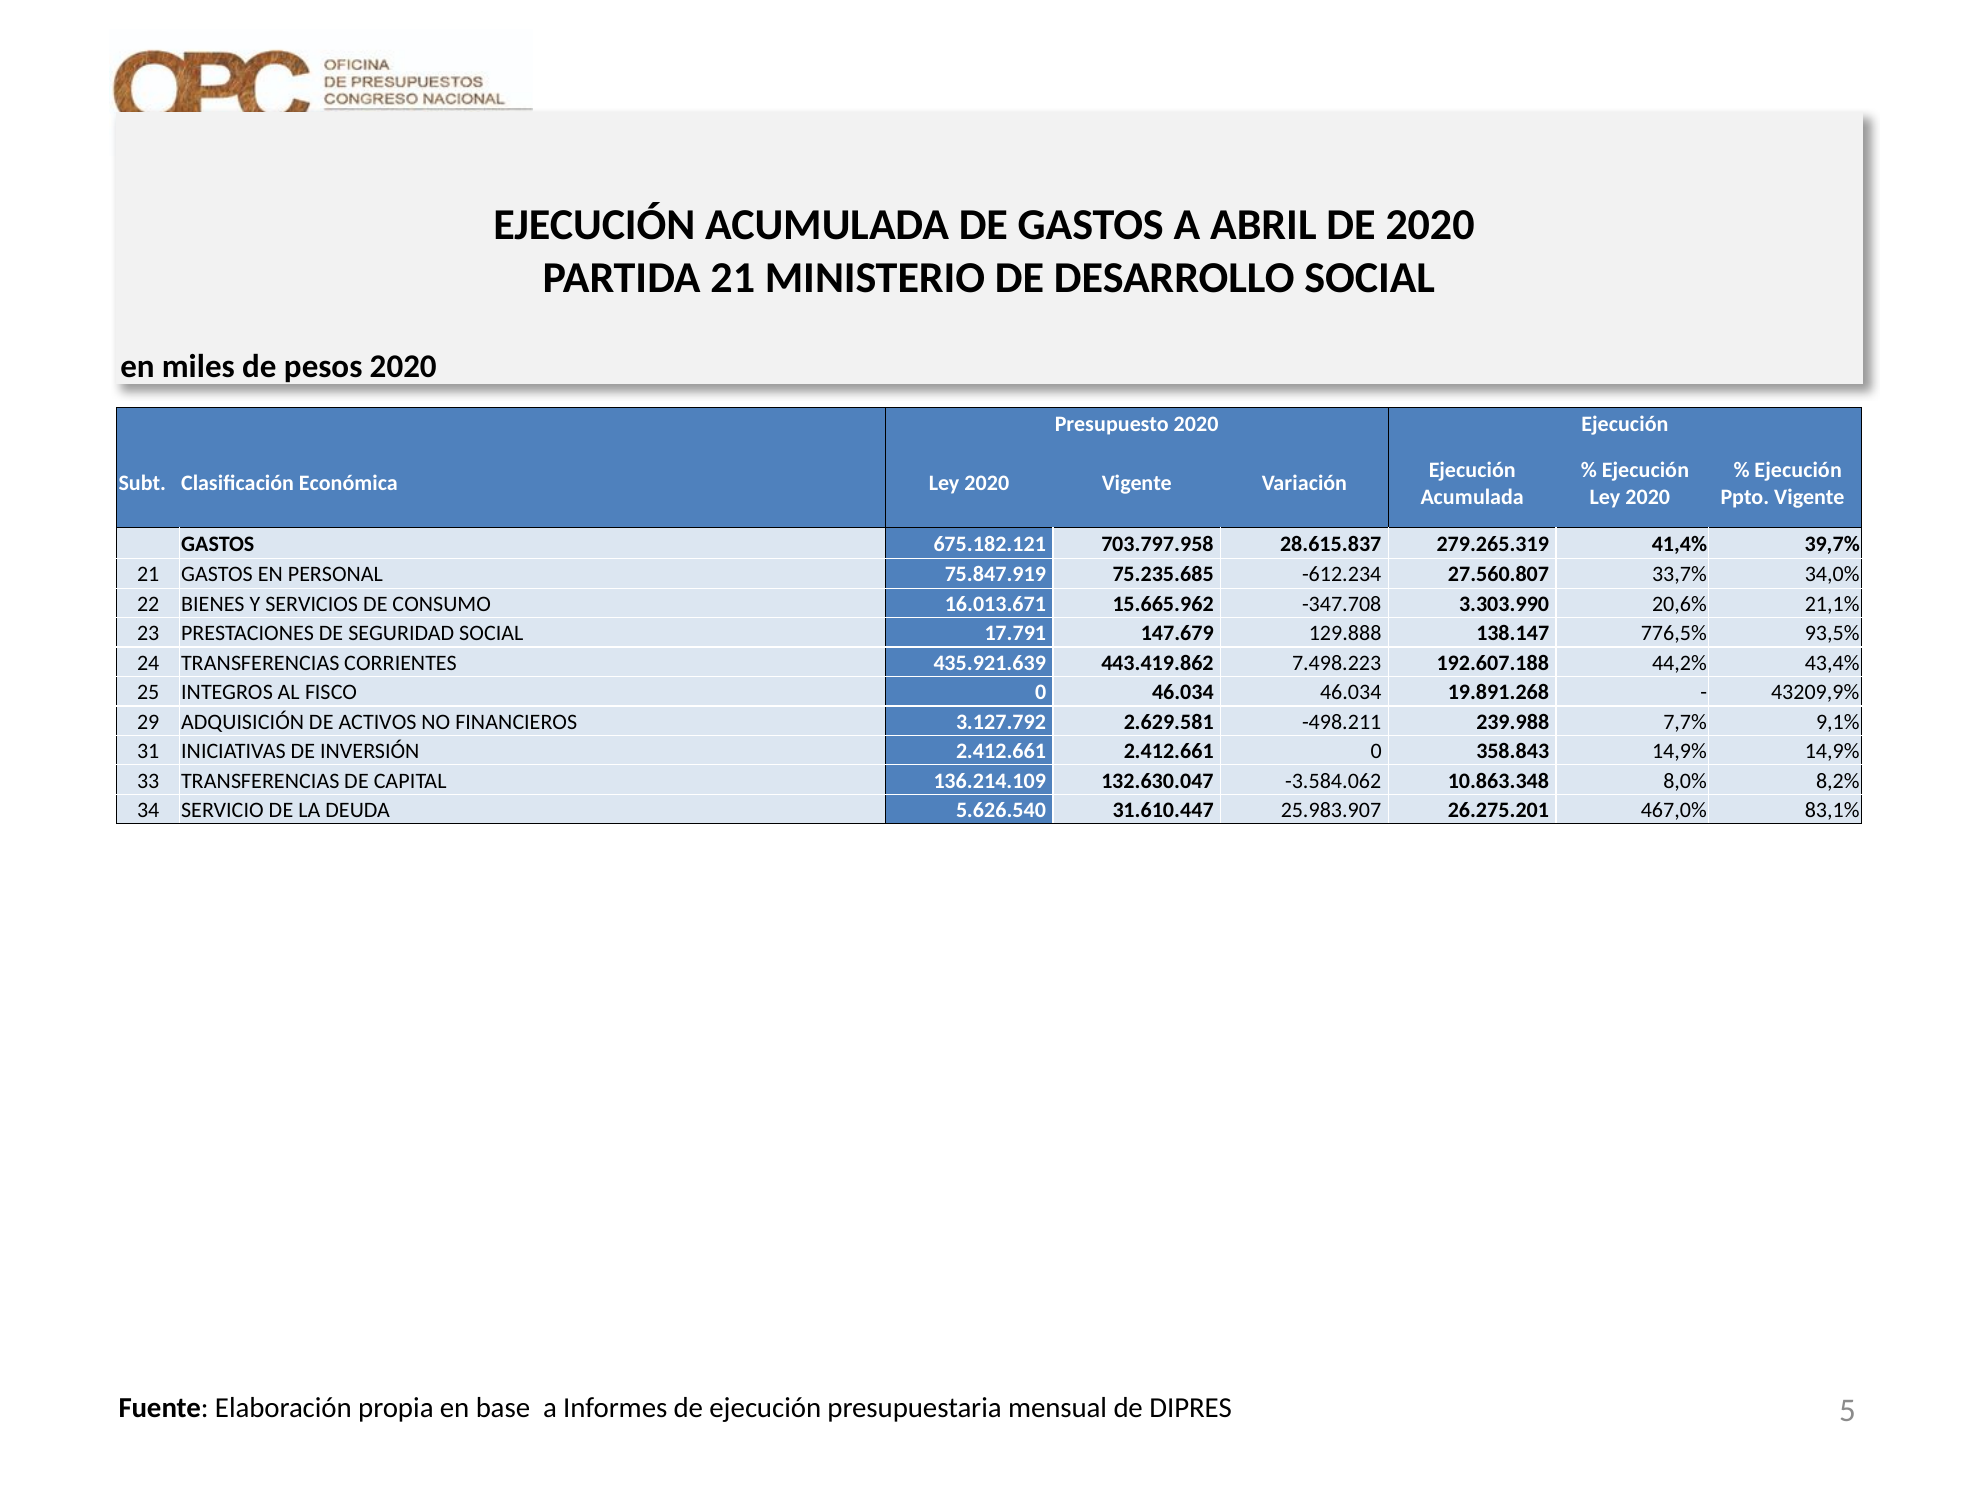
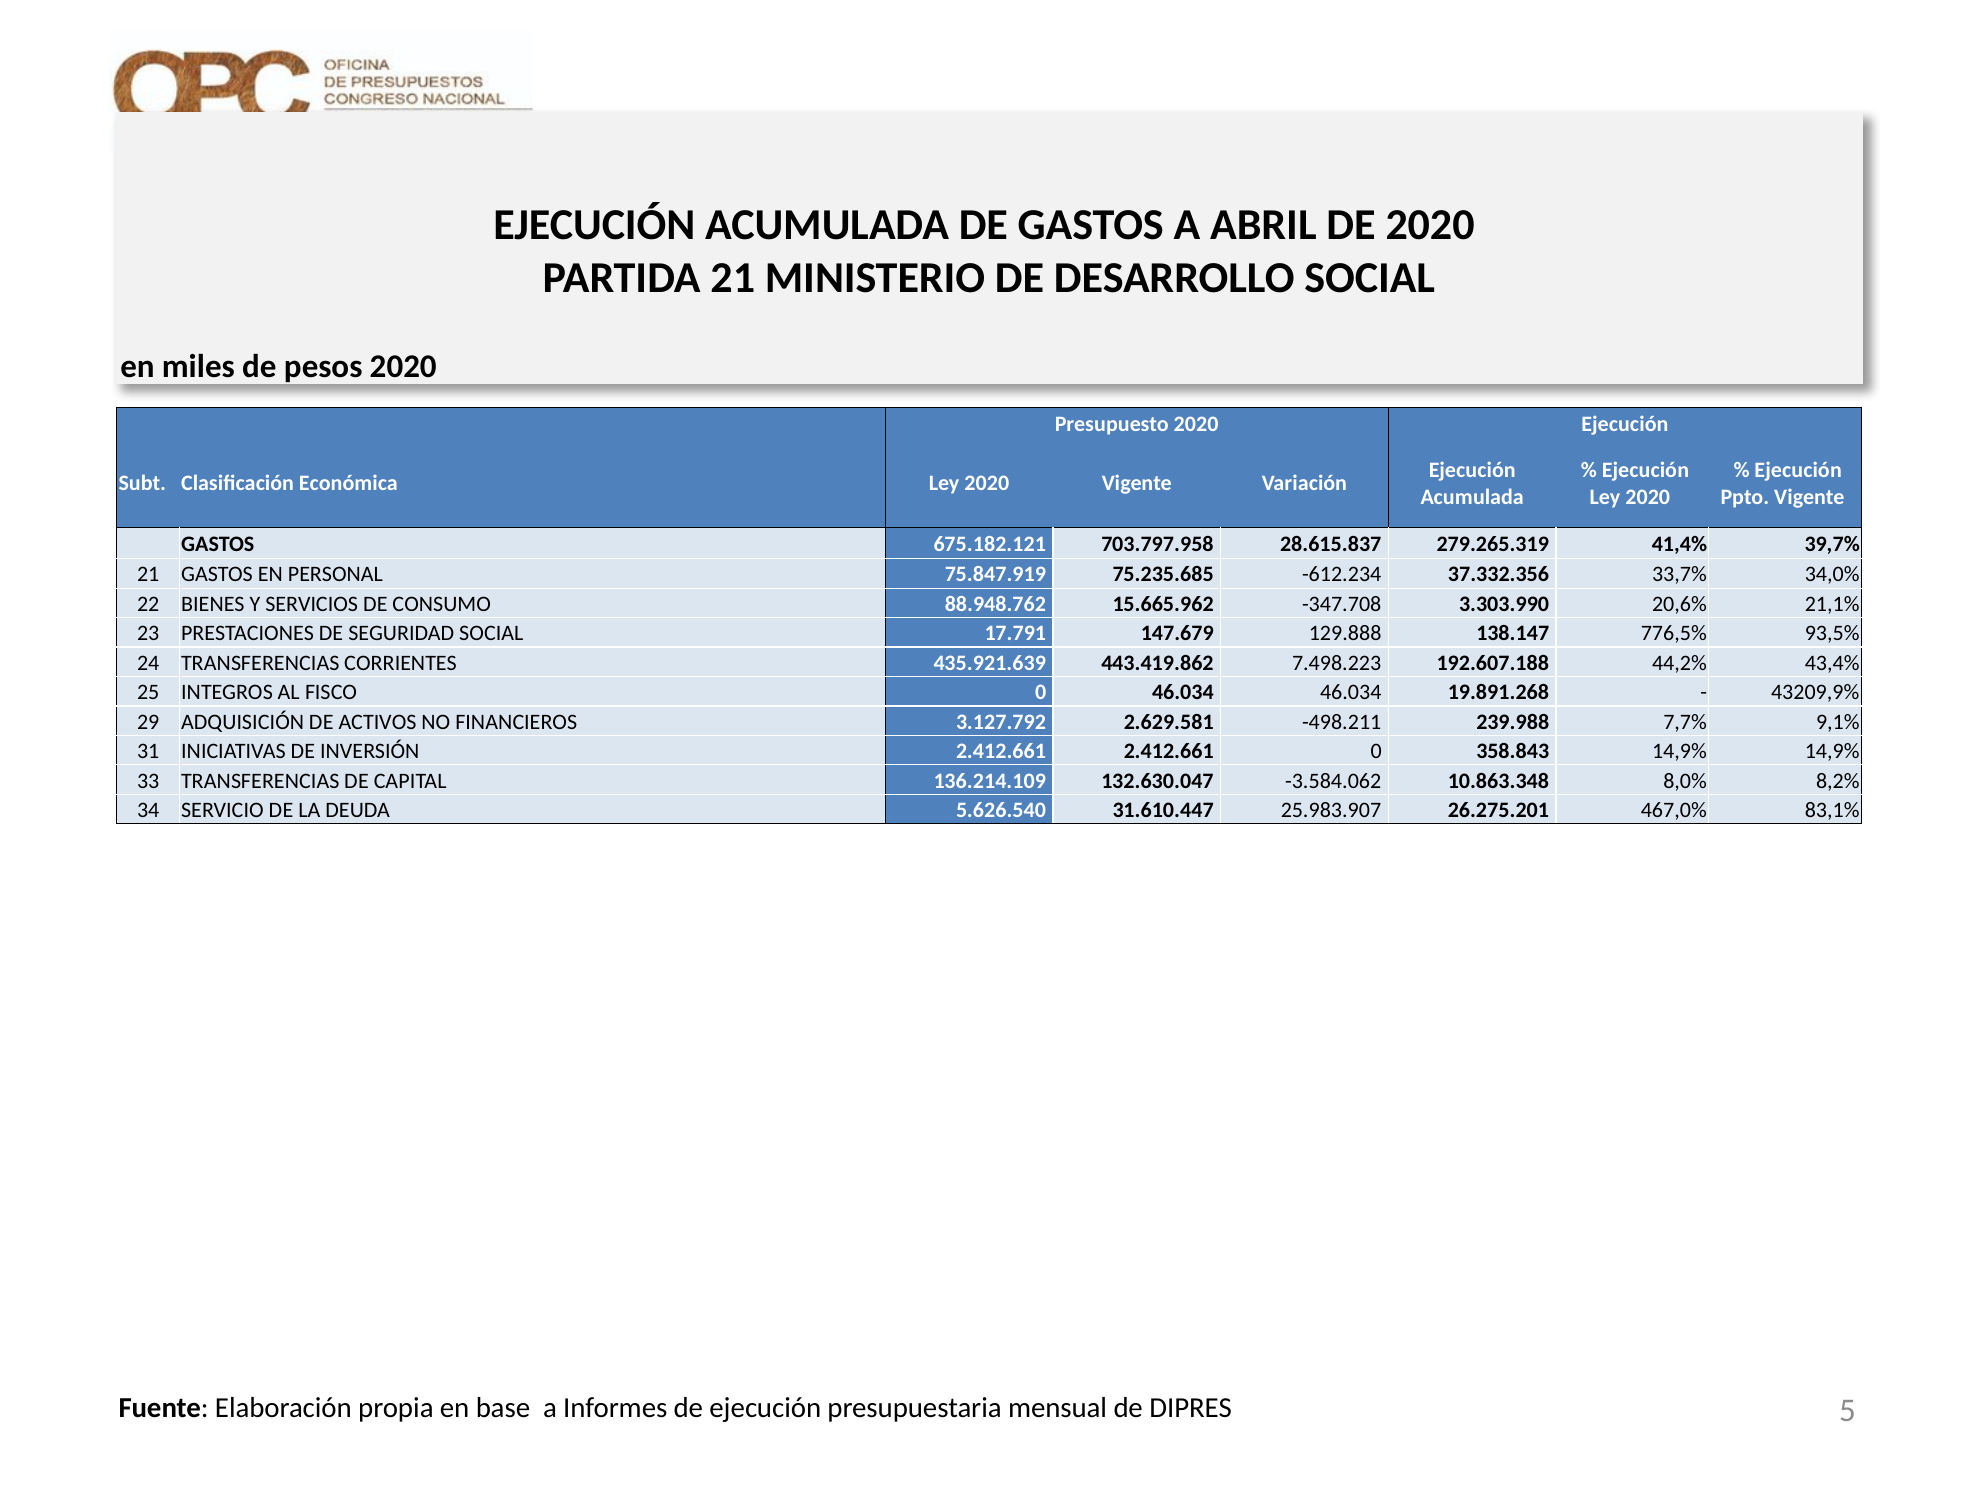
27.560.807: 27.560.807 -> 37.332.356
16.013.671: 16.013.671 -> 88.948.762
